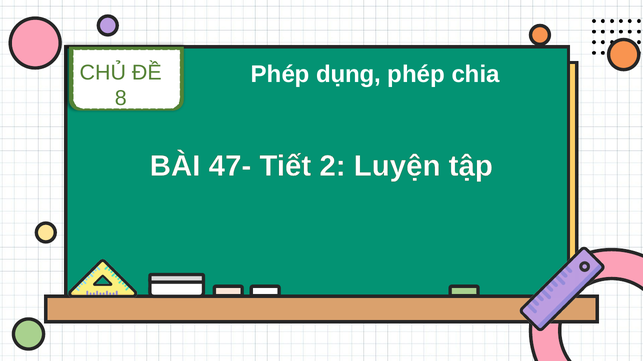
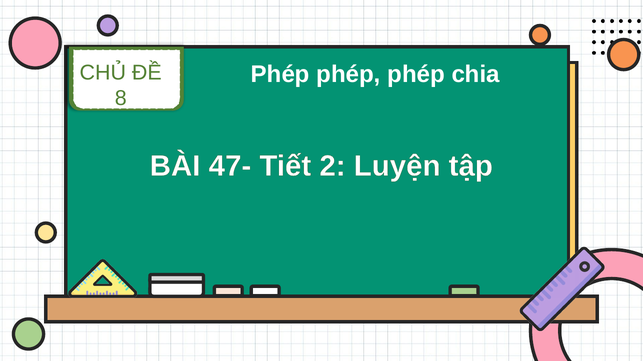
dụng at (349, 74): dụng -> phép
